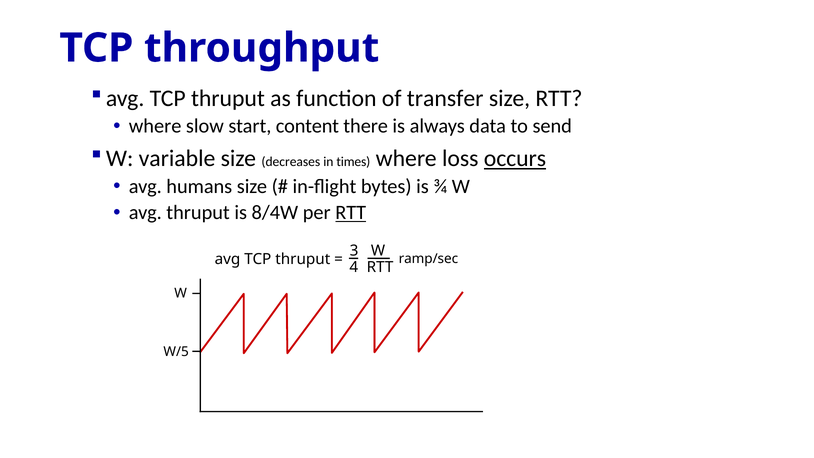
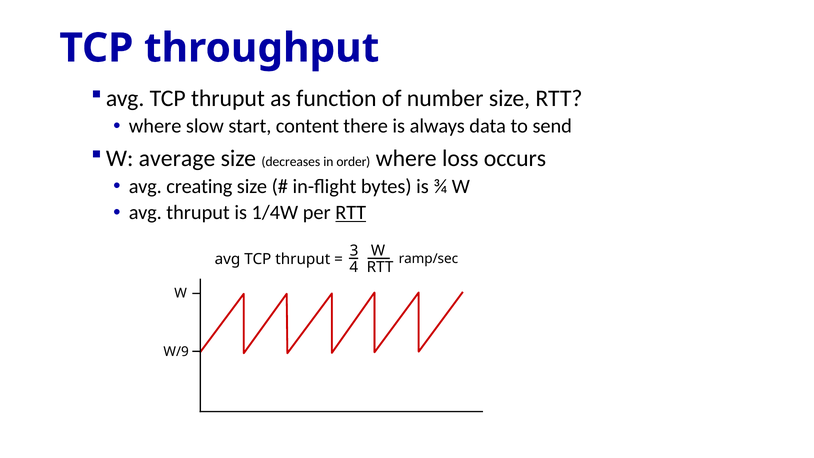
transfer: transfer -> number
variable: variable -> average
times: times -> order
occurs underline: present -> none
humans: humans -> creating
8/4W: 8/4W -> 1/4W
W/5: W/5 -> W/9
